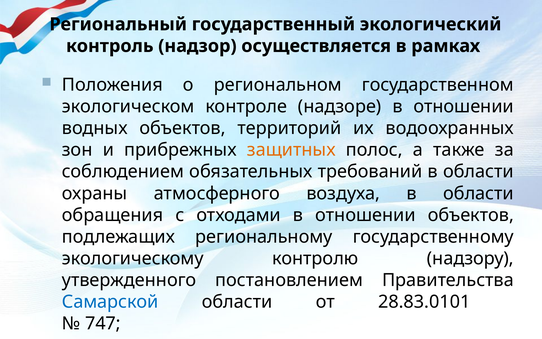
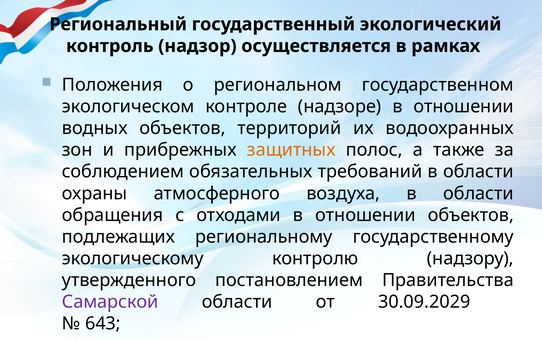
Самарской colour: blue -> purple
28.83.0101: 28.83.0101 -> 30.09.2029
747: 747 -> 643
